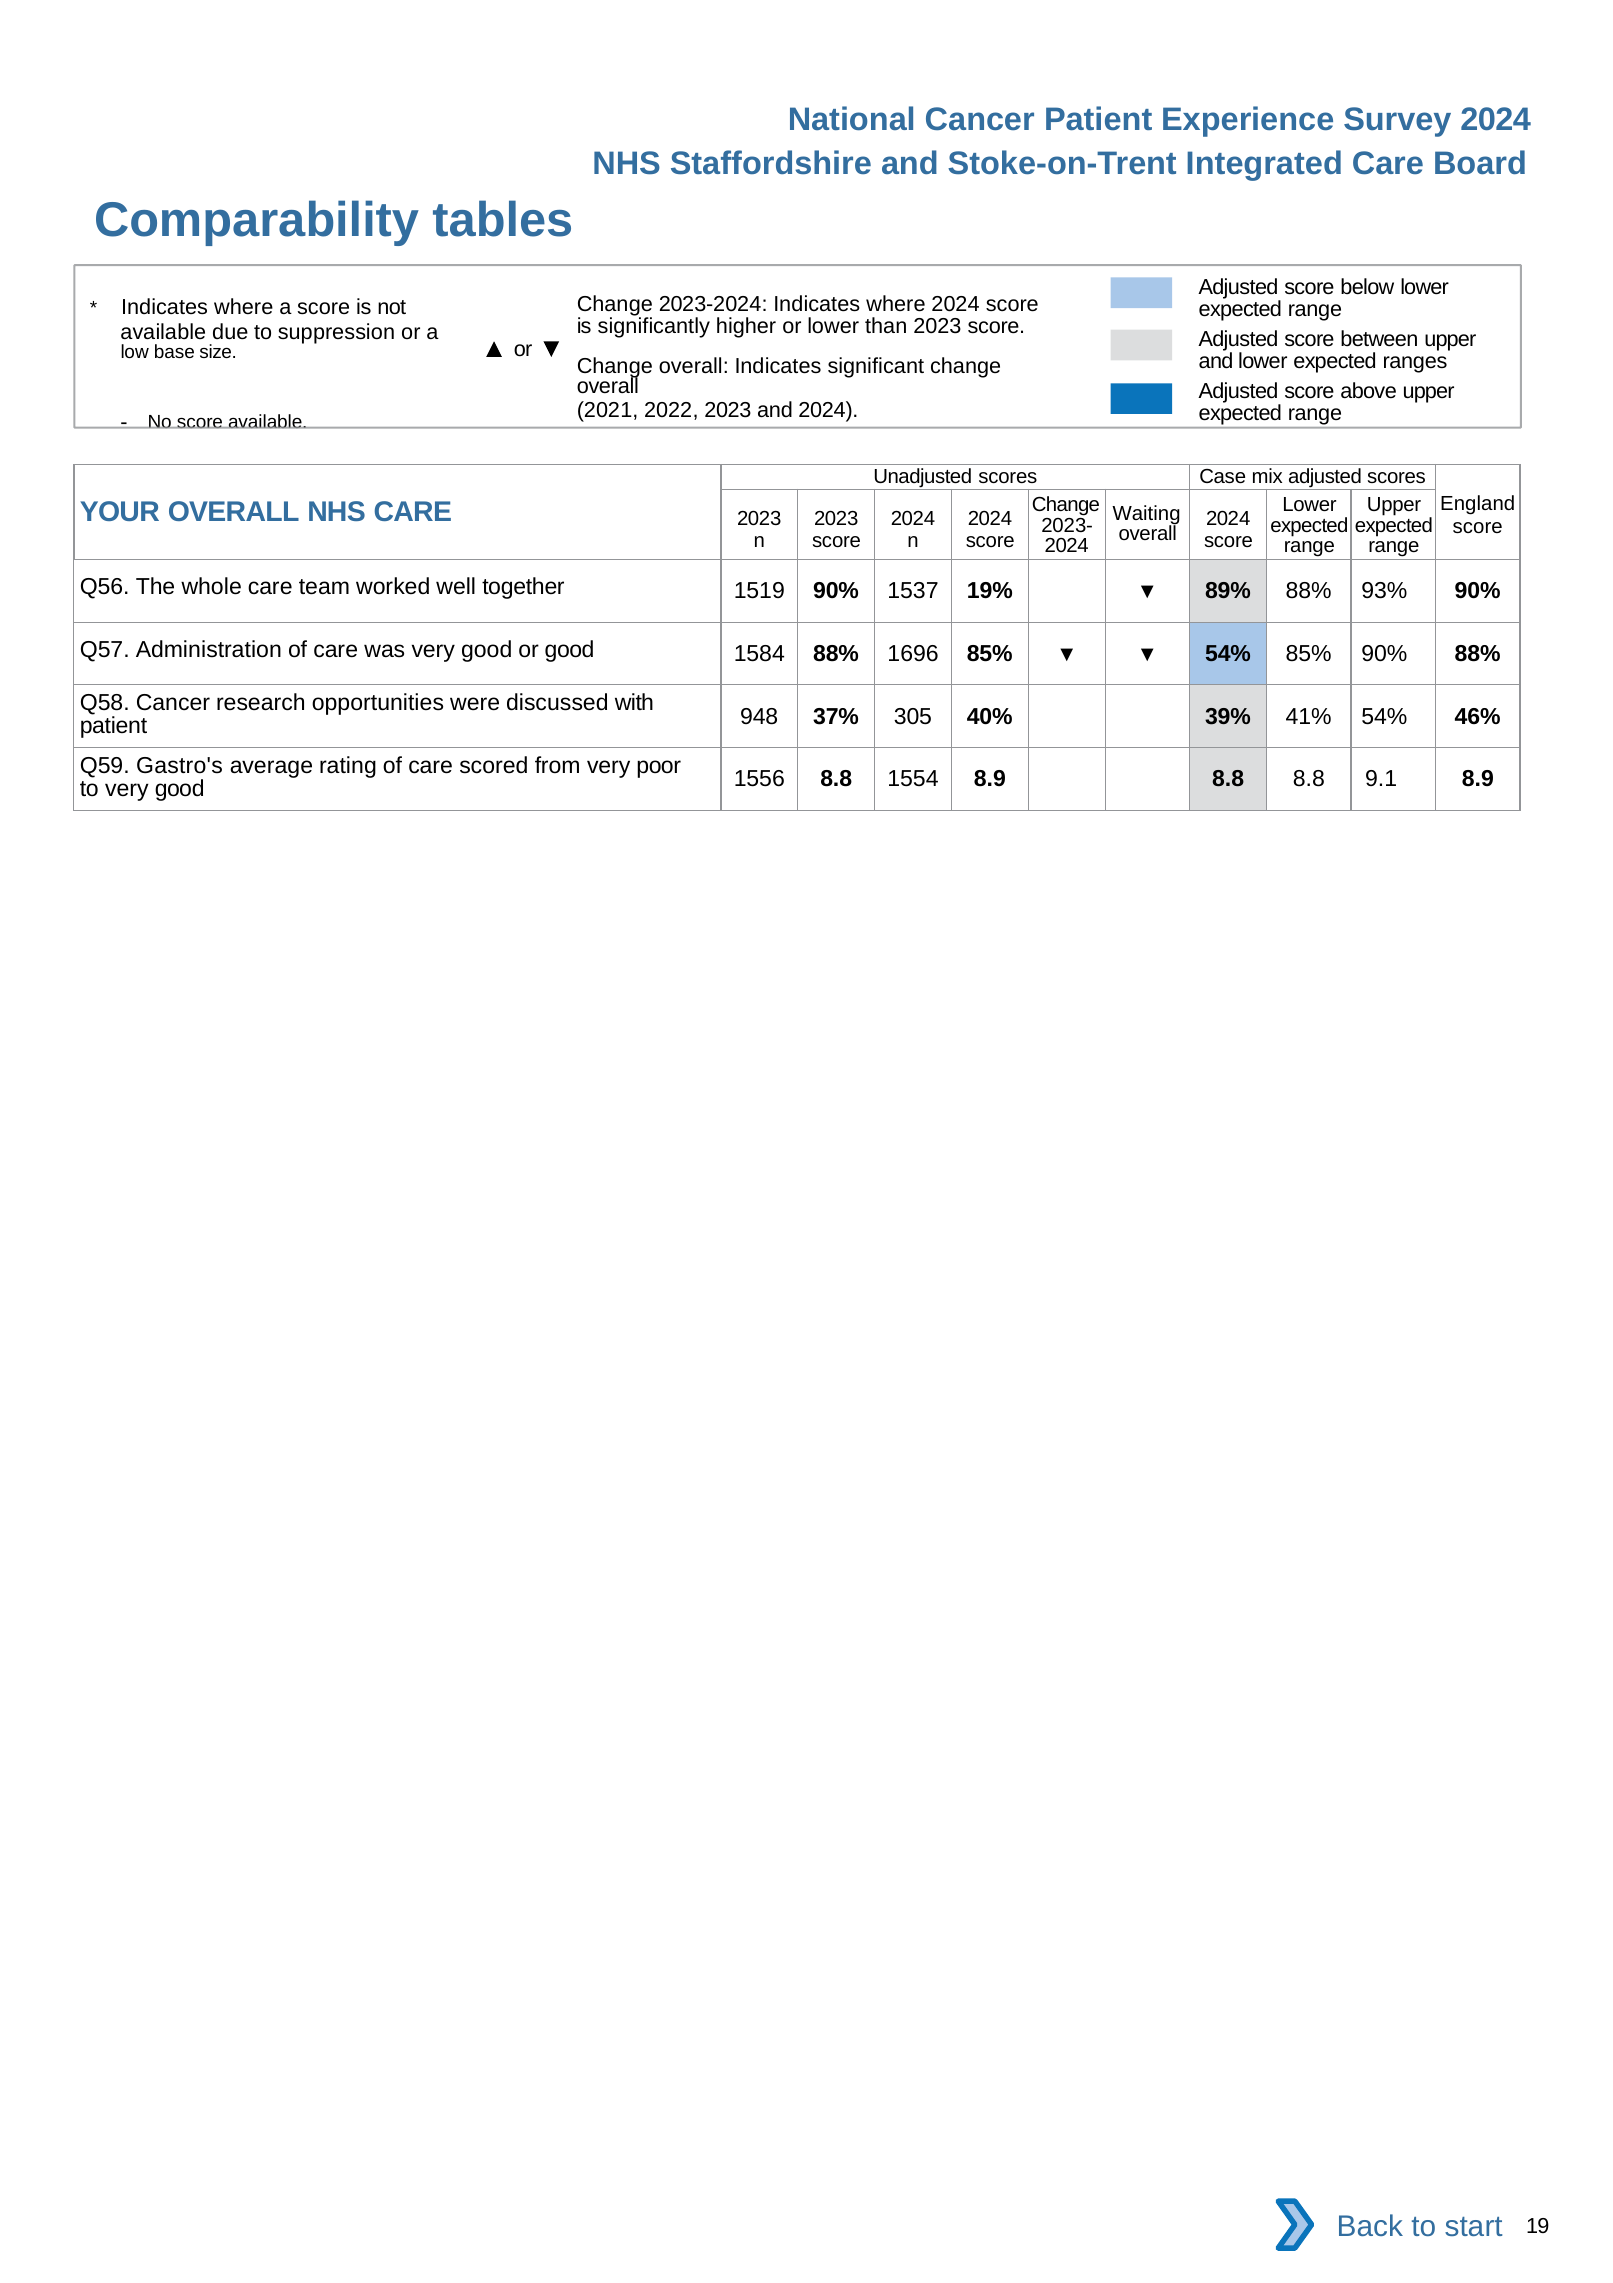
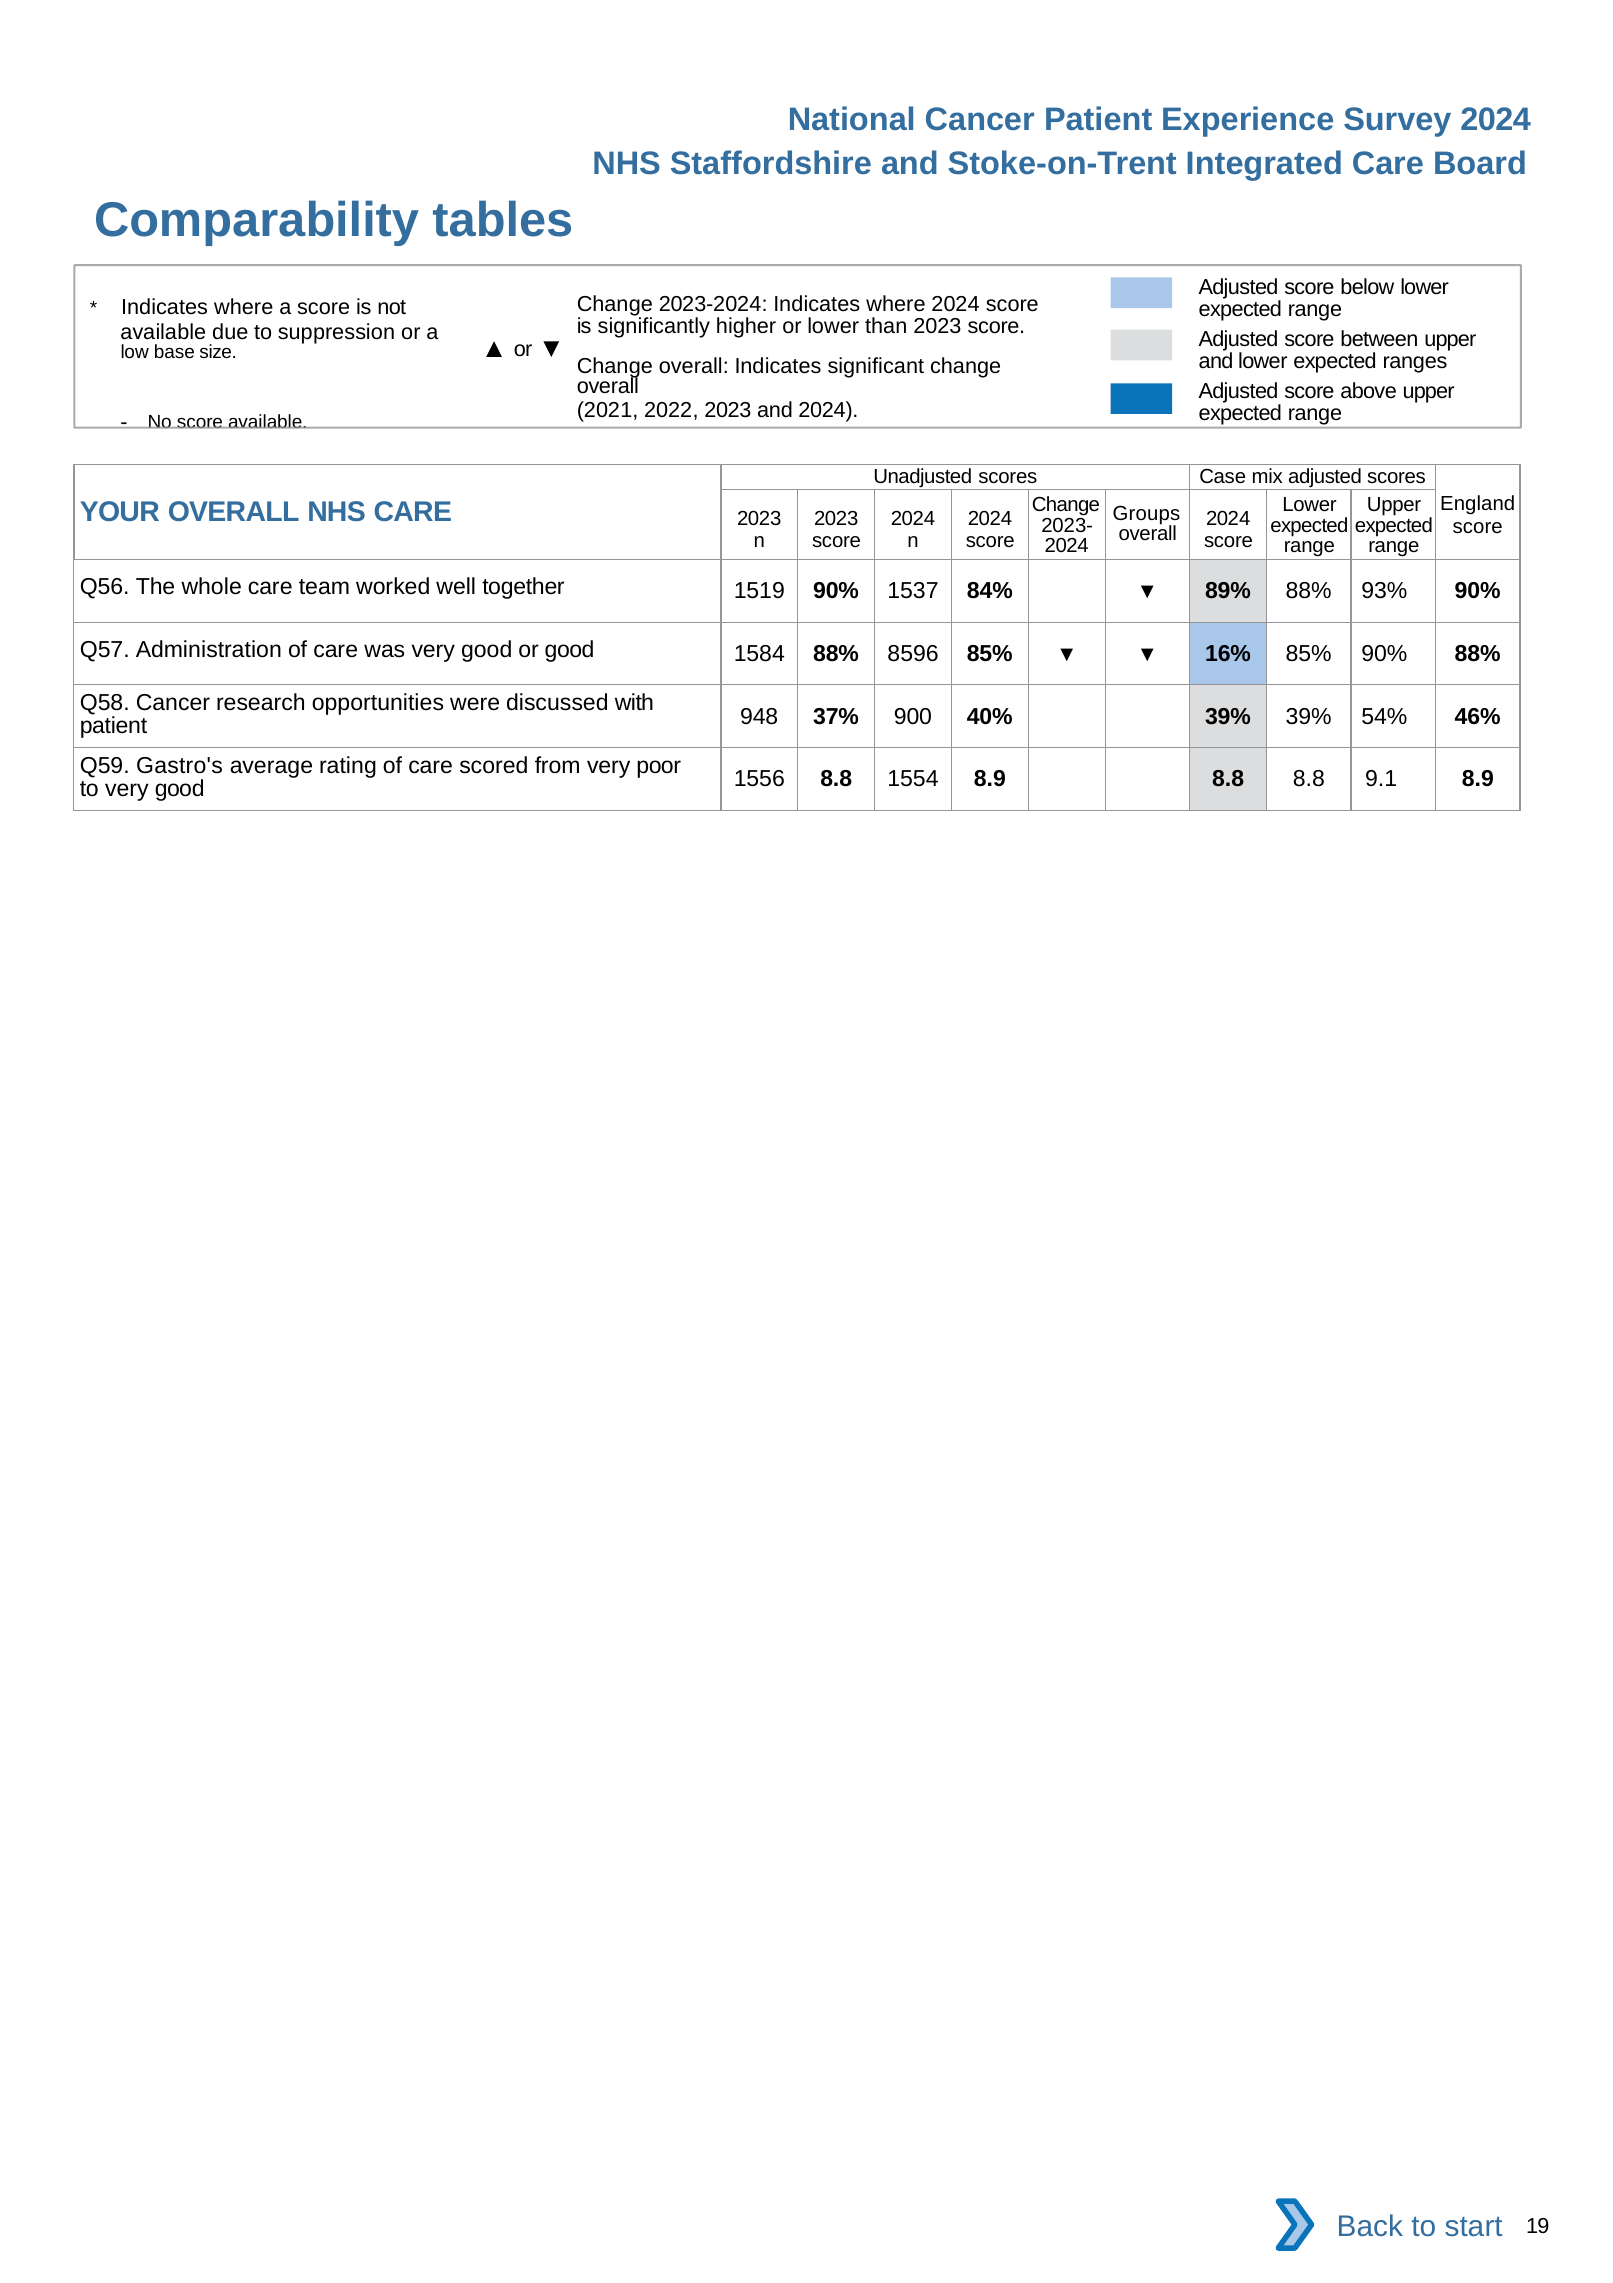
Waiting: Waiting -> Groups
19%: 19% -> 84%
1696: 1696 -> 8596
54% at (1228, 654): 54% -> 16%
305: 305 -> 900
39% 41%: 41% -> 39%
